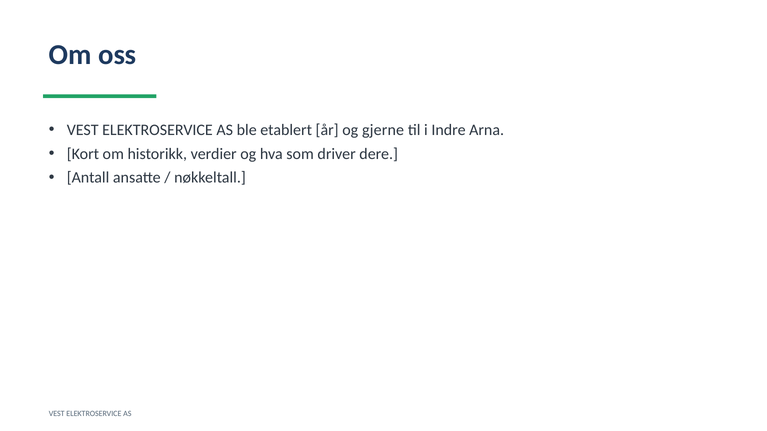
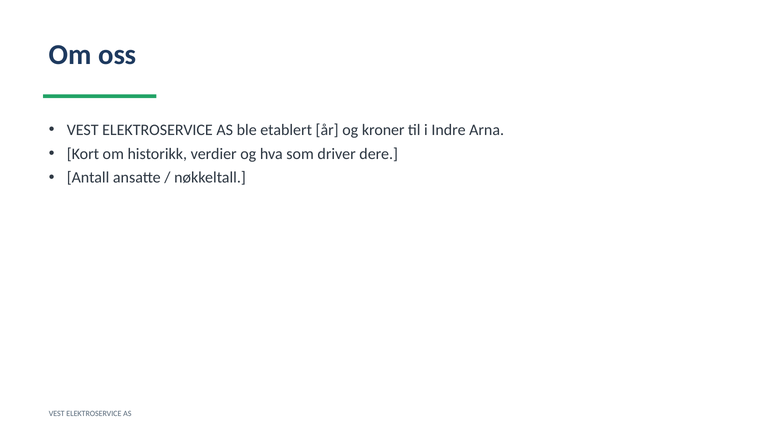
gjerne: gjerne -> kroner
